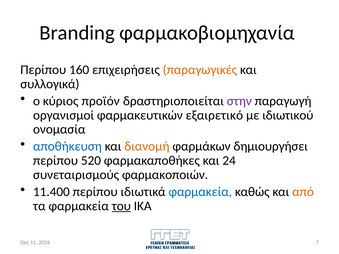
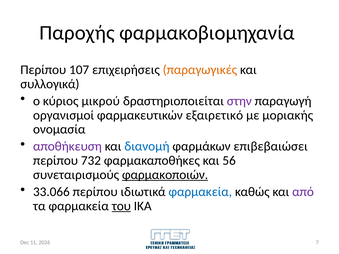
Branding: Branding -> Παροχής
160: 160 -> 107
προϊόν: προϊόν -> μικρού
ιδιωτικού: ιδιωτικού -> μοριακής
αποθήκευση colour: blue -> purple
διανομή colour: orange -> blue
δημιουργήσει: δημιουργήσει -> επιβεβαιώσει
520: 520 -> 732
24: 24 -> 56
φαρμακοποιών underline: none -> present
11.400: 11.400 -> 33.066
από colour: orange -> purple
